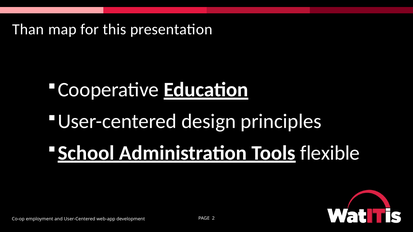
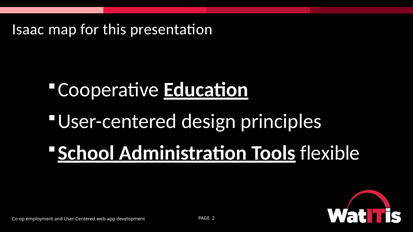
Than: Than -> Isaac
